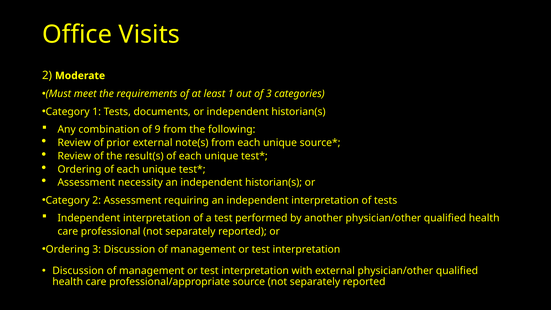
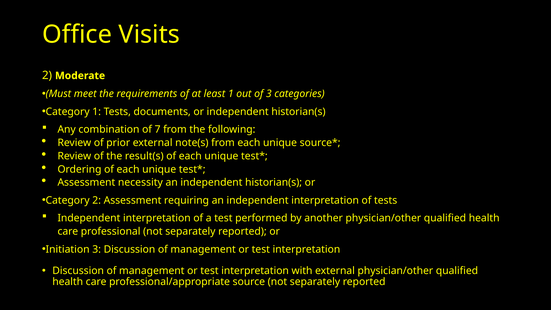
9: 9 -> 7
Ordering at (68, 249): Ordering -> Initiation
